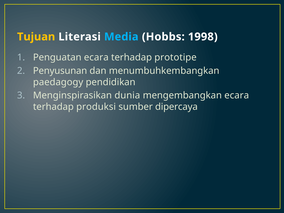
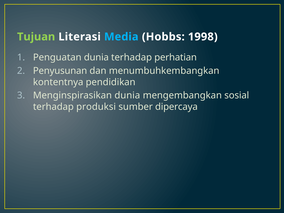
Tujuan colour: yellow -> light green
Penguatan ecara: ecara -> dunia
prototipe: prototipe -> perhatian
paedagogy: paedagogy -> kontentnya
mengembangkan ecara: ecara -> sosial
